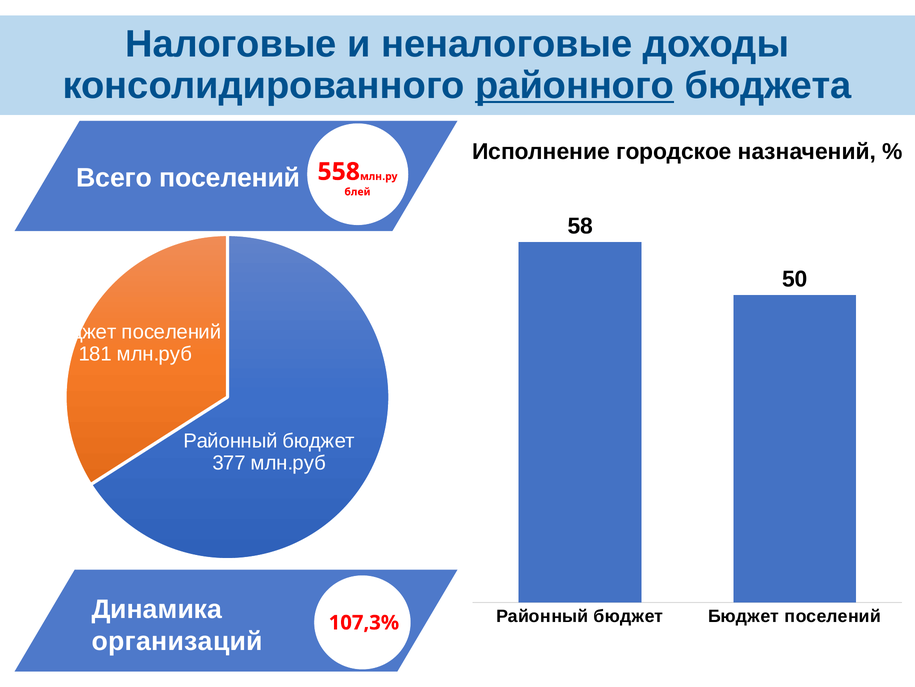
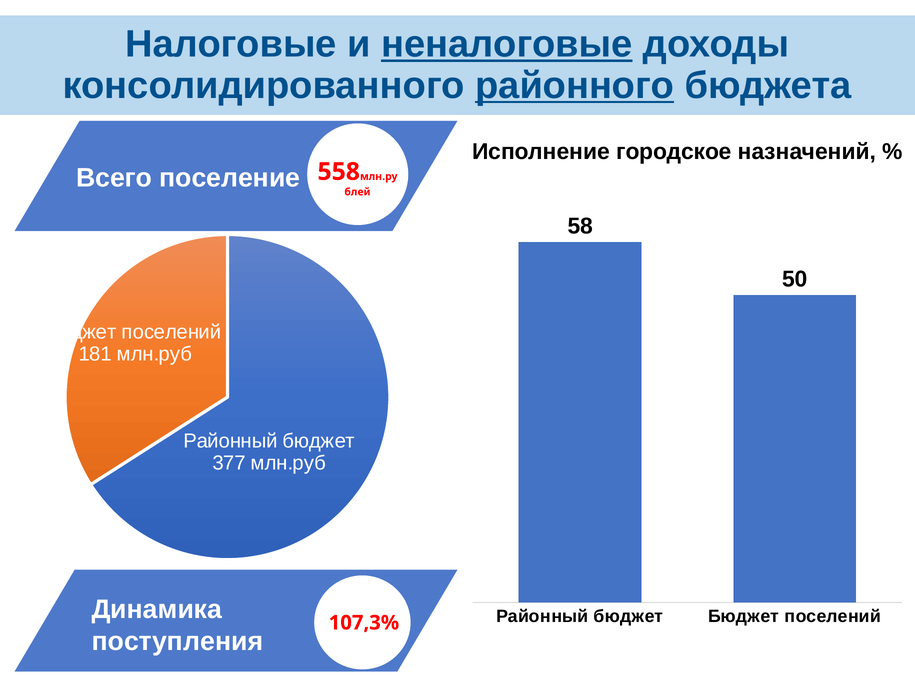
неналоговые underline: none -> present
Всего поселений: поселений -> поселение
организаций: организаций -> поступления
